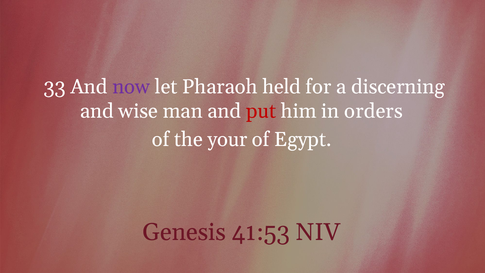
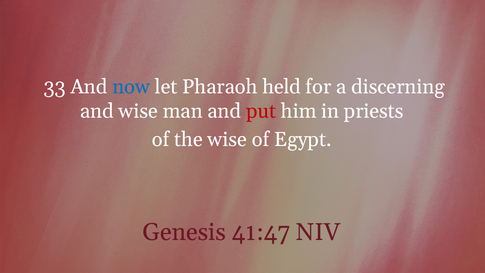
now colour: purple -> blue
orders: orders -> priests
the your: your -> wise
41:53: 41:53 -> 41:47
